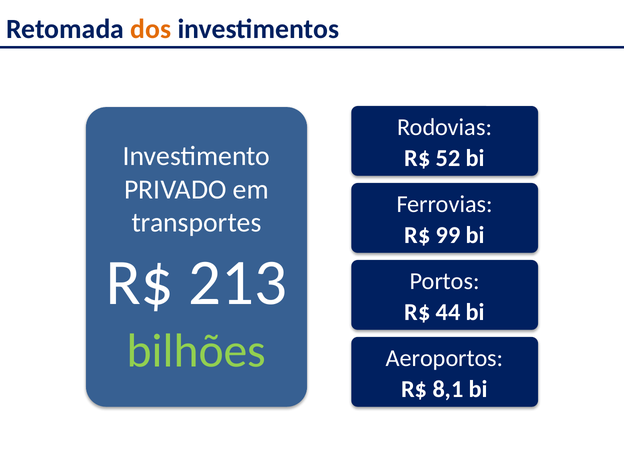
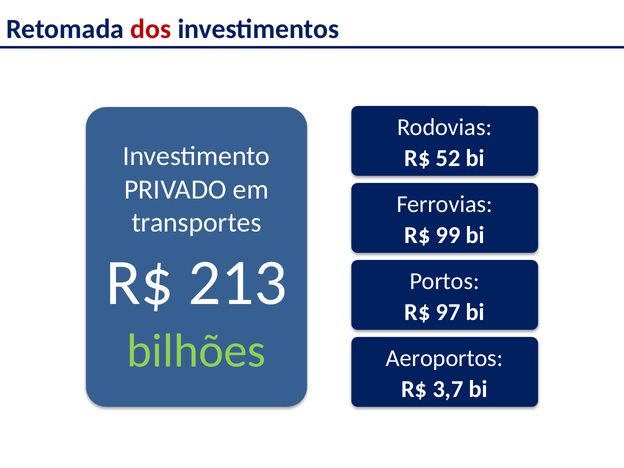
dos colour: orange -> red
44: 44 -> 97
8,1: 8,1 -> 3,7
